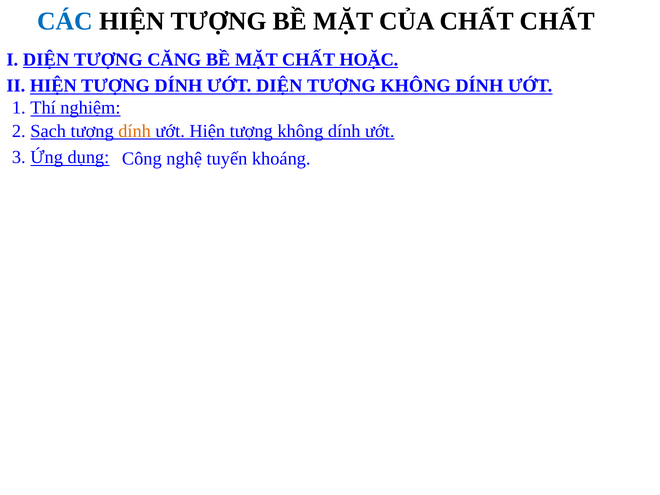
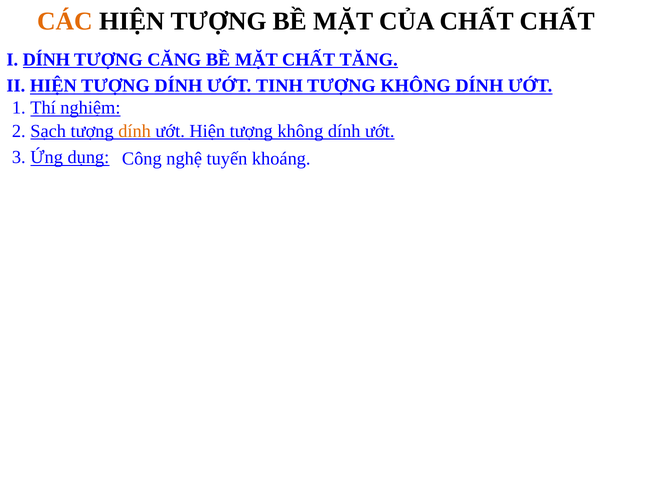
CÁC colour: blue -> orange
I DIỆN: DIỆN -> DÍNH
HOẶC: HOẶC -> TĂNG
ƯỚT DIỆN: DIỆN -> TINH
